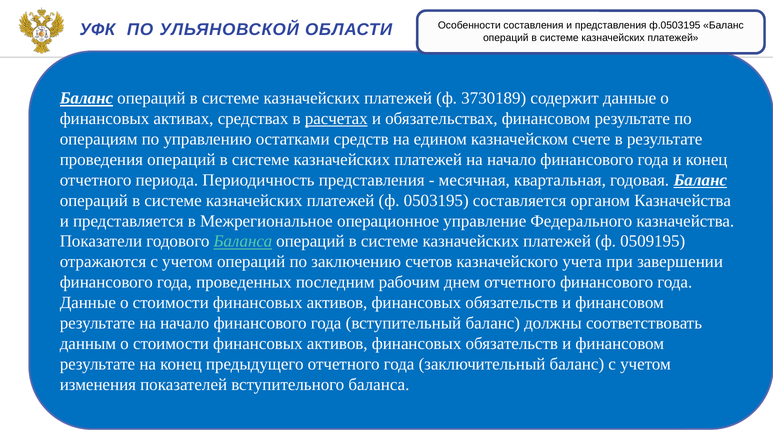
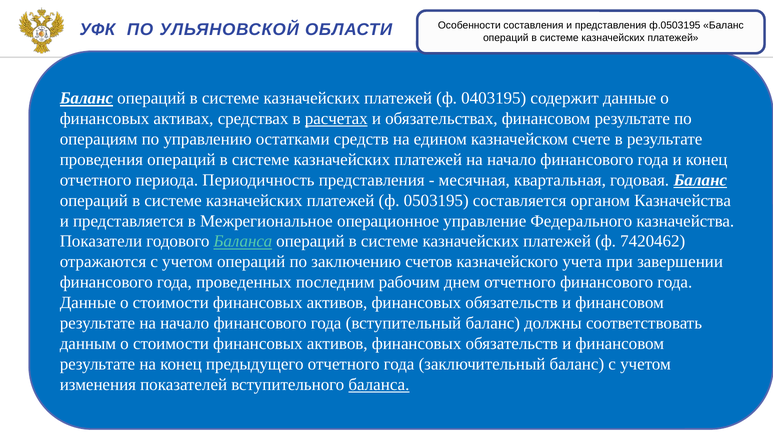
3730189: 3730189 -> 0403195
0509195: 0509195 -> 7420462
баланса at (379, 385) underline: none -> present
